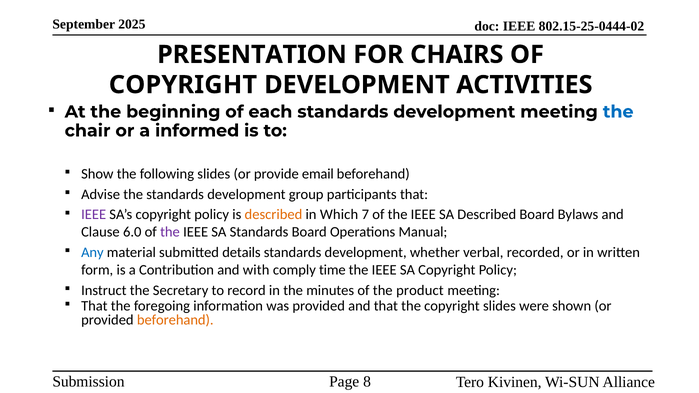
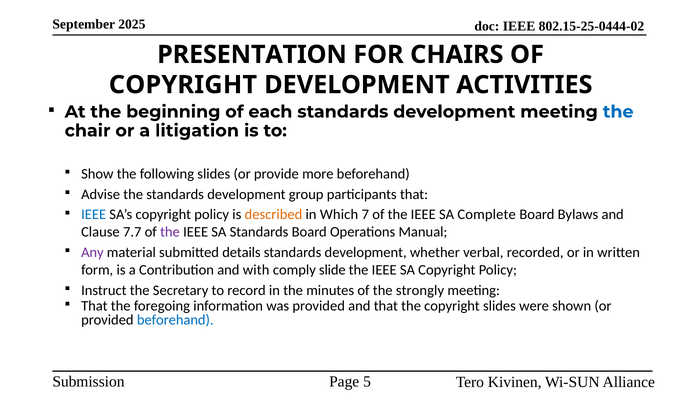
informed: informed -> litigation
email: email -> more
IEEE at (94, 215) colour: purple -> blue
SA Described: Described -> Complete
6.0: 6.0 -> 7.7
Any colour: blue -> purple
time: time -> slide
product: product -> strongly
beforehand at (175, 320) colour: orange -> blue
8: 8 -> 5
